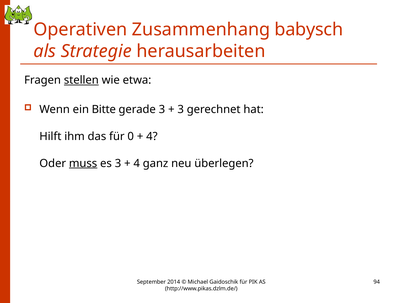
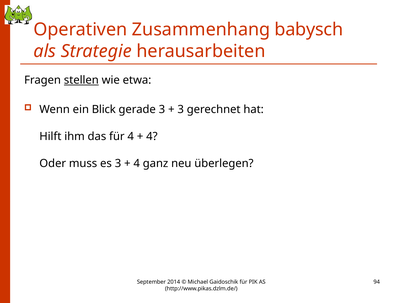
Bitte: Bitte -> Blick
für 0: 0 -> 4
muss underline: present -> none
